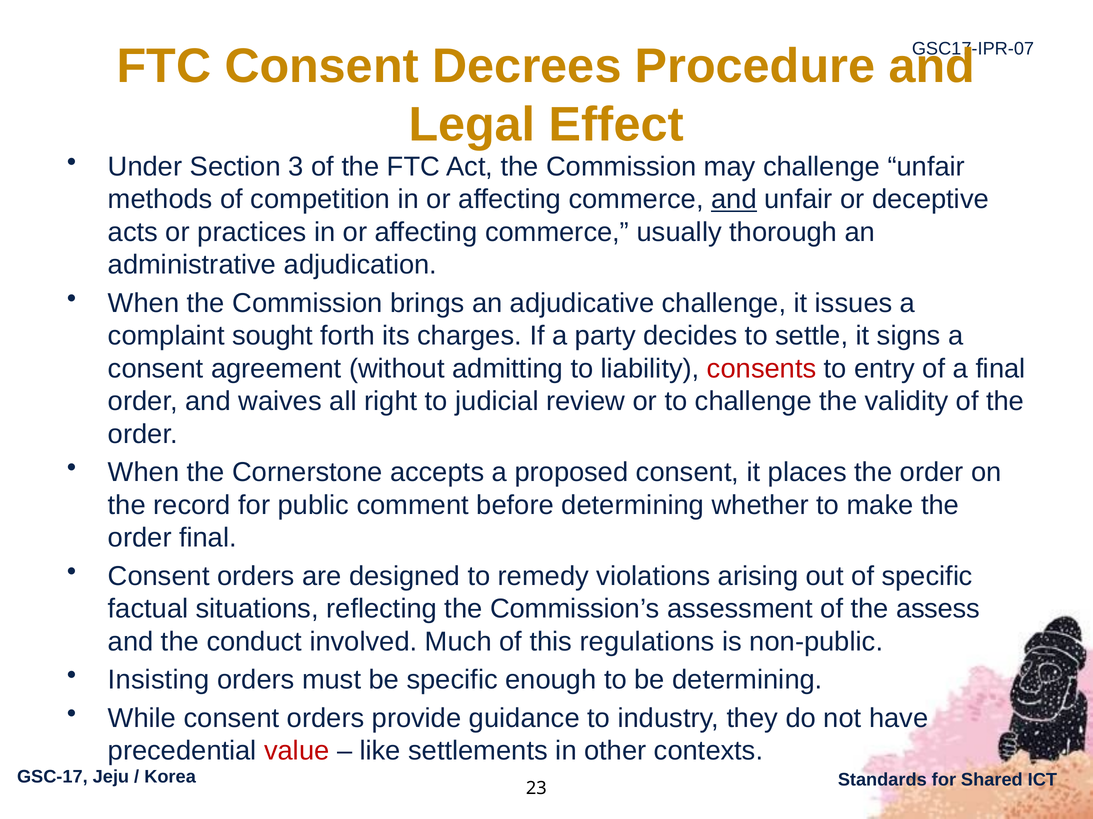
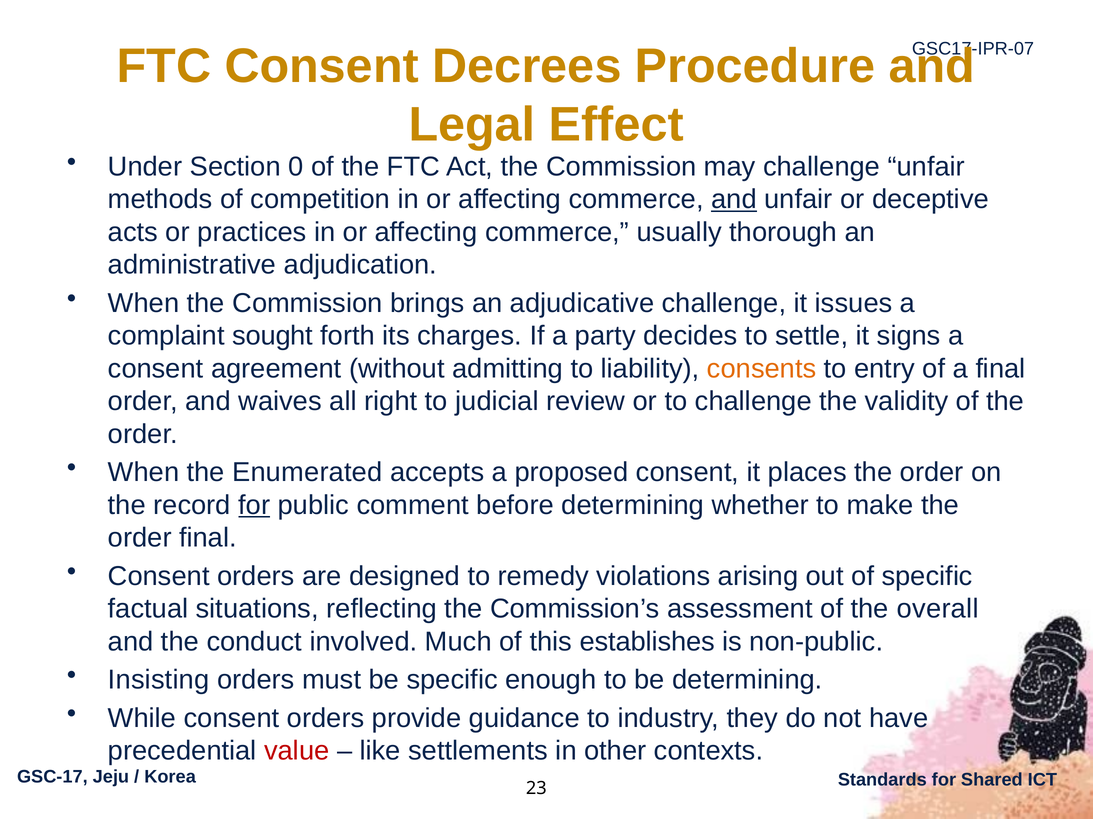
3: 3 -> 0
consents colour: red -> orange
Cornerstone: Cornerstone -> Enumerated
for at (254, 506) underline: none -> present
assess: assess -> overall
regulations: regulations -> establishes
